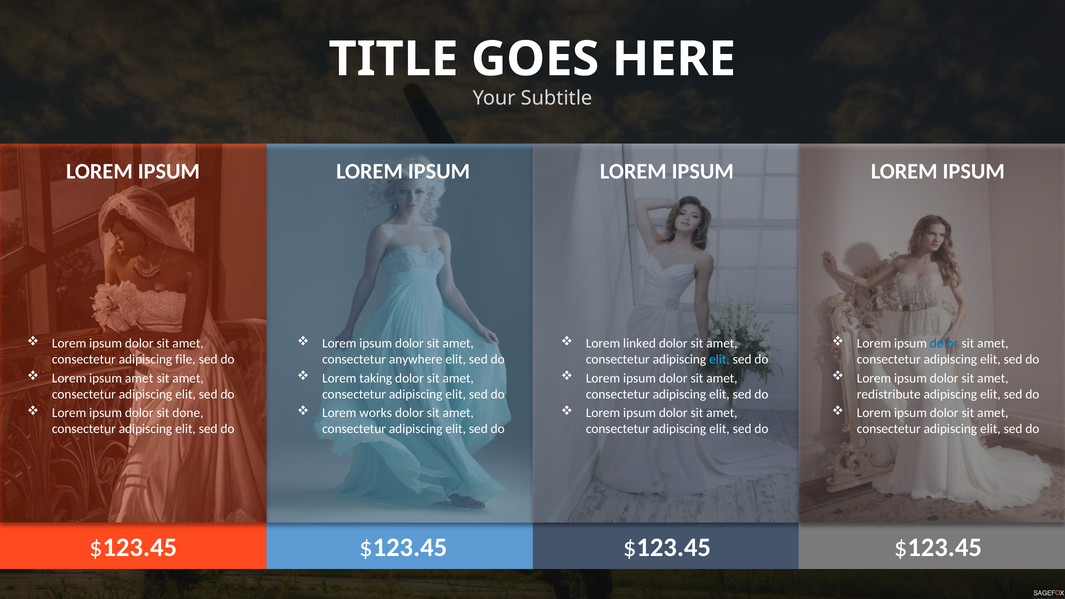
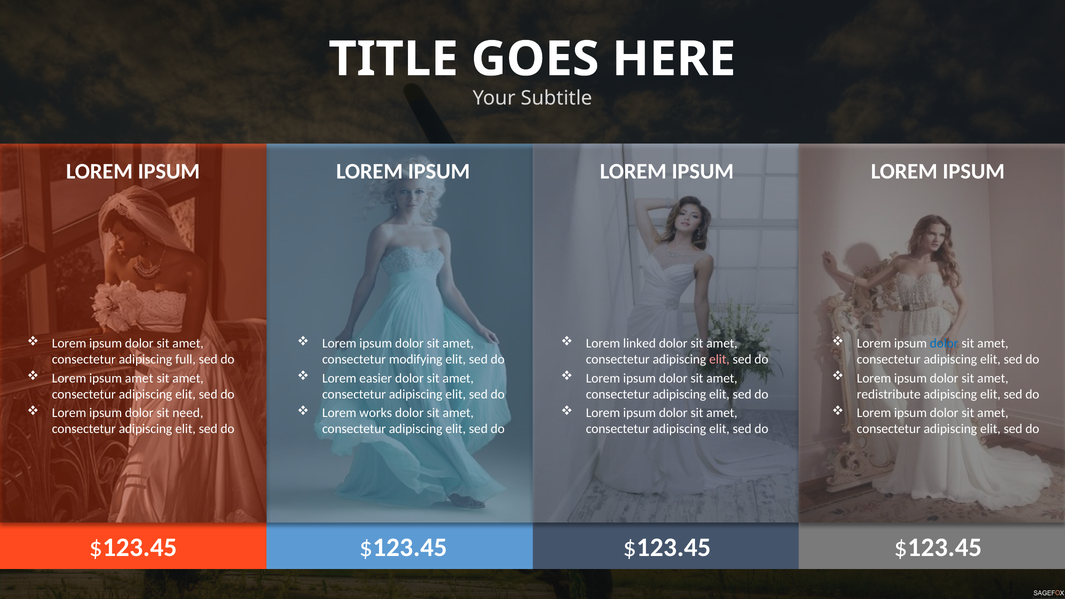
file: file -> full
anywhere: anywhere -> modifying
elit at (719, 360) colour: light blue -> pink
taking: taking -> easier
done: done -> need
